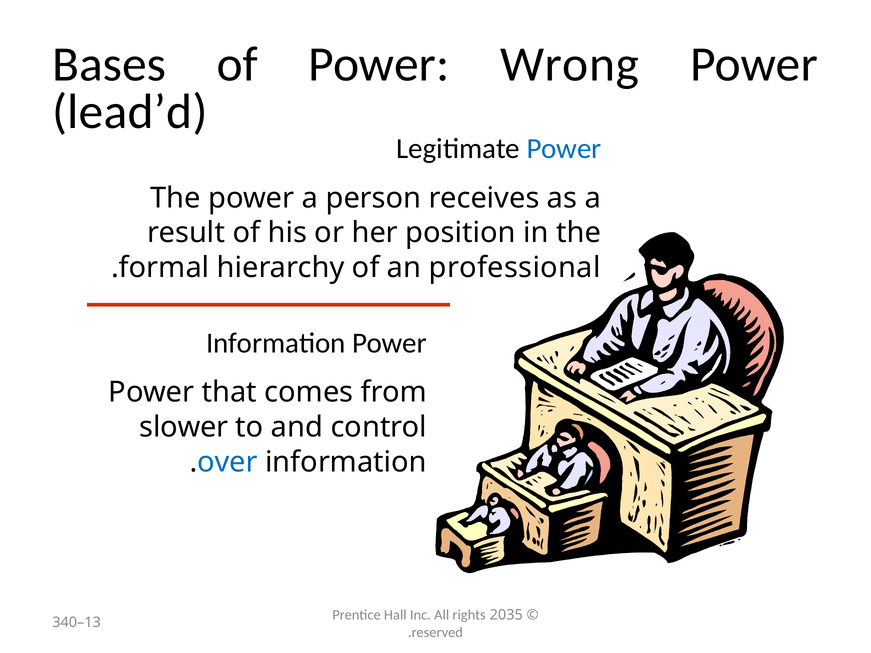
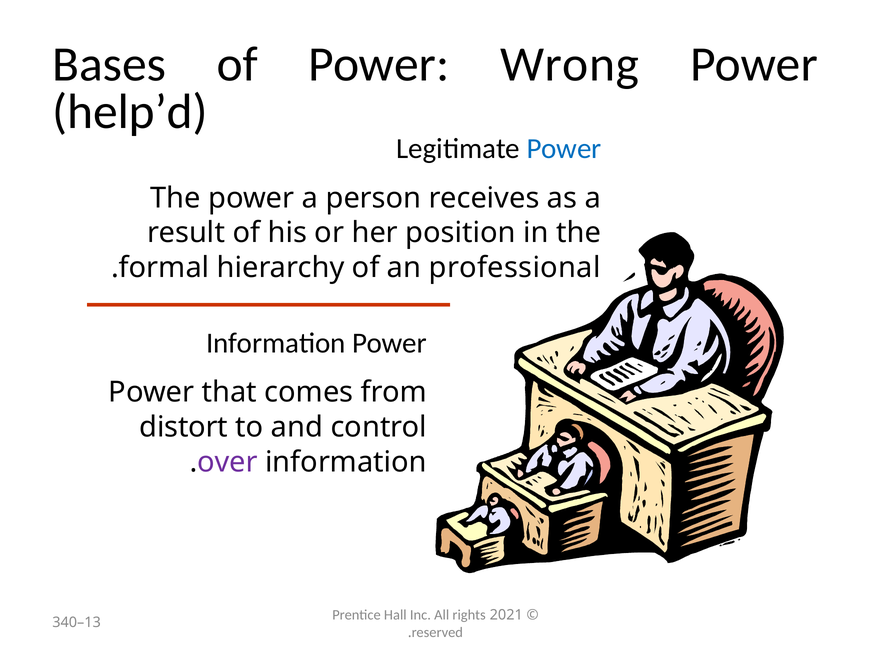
lead’d: lead’d -> help’d
slower: slower -> distort
over colour: blue -> purple
2035: 2035 -> 2021
